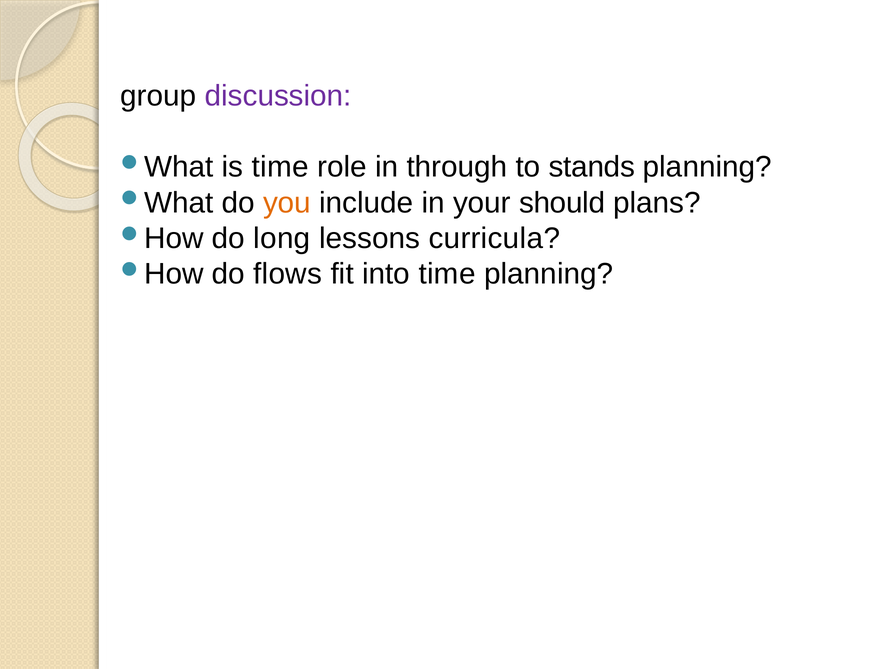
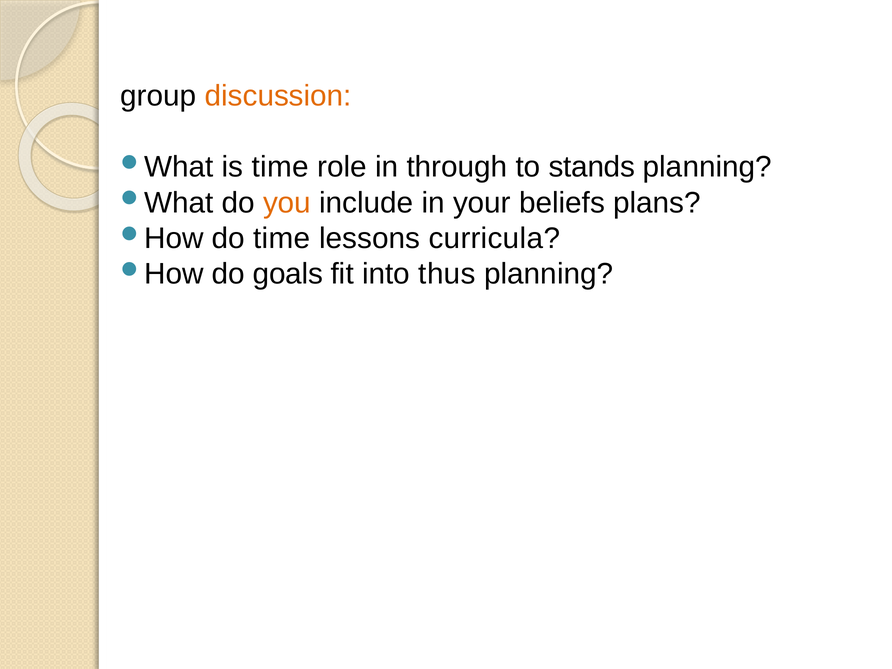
discussion colour: purple -> orange
should: should -> beliefs
do long: long -> time
flows: flows -> goals
into time: time -> thus
